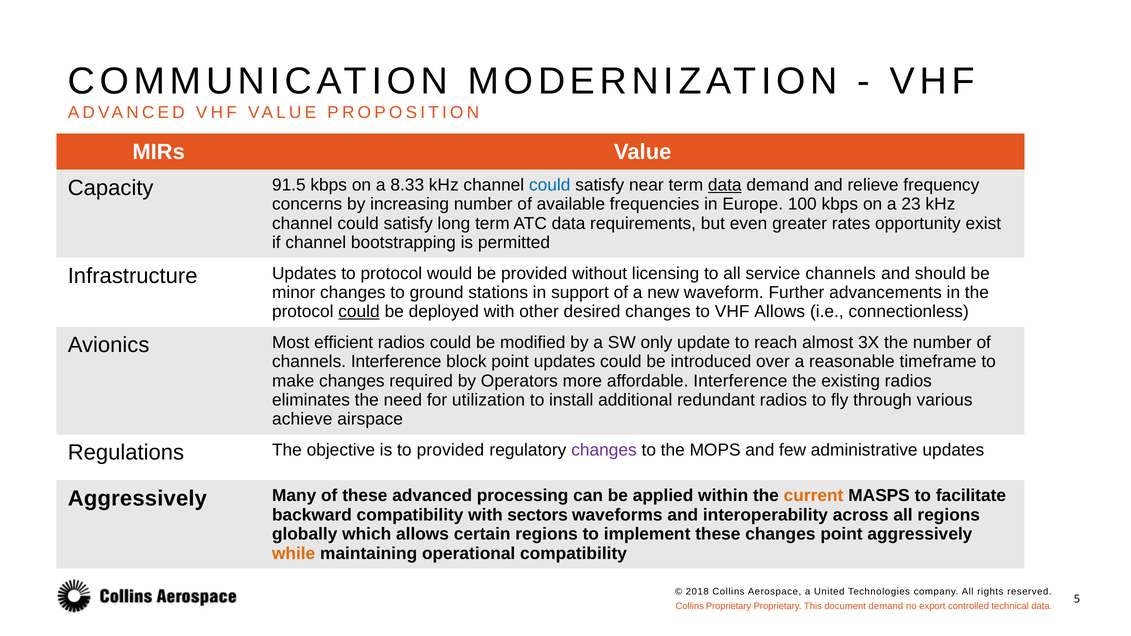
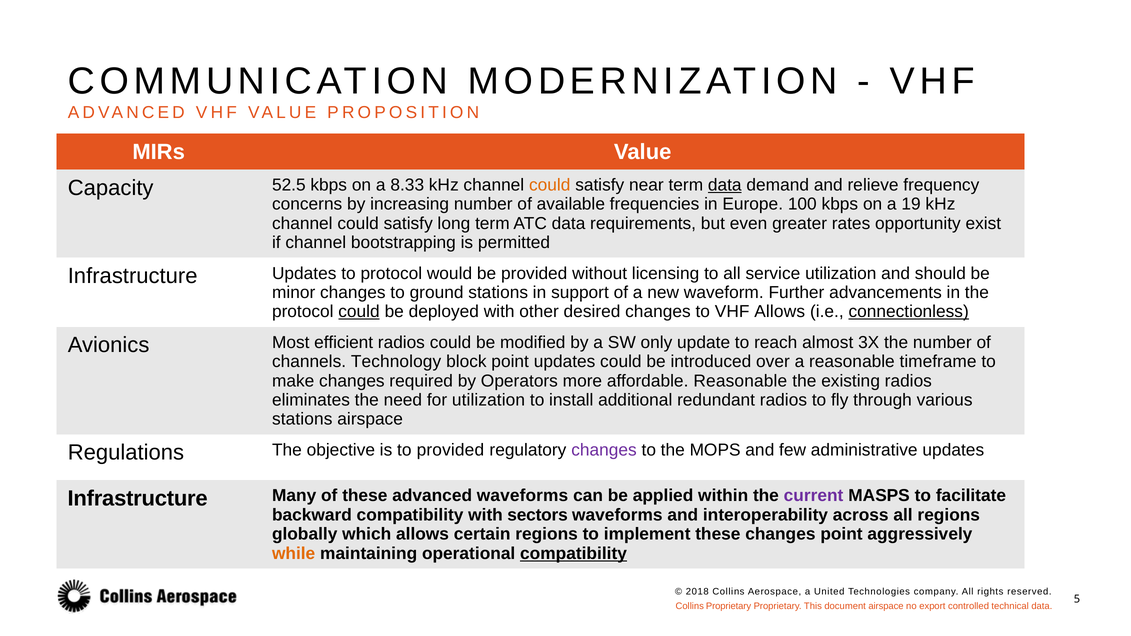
91.5: 91.5 -> 52.5
could at (550, 185) colour: blue -> orange
23: 23 -> 19
service channels: channels -> utilization
connectionless underline: none -> present
channels Interference: Interference -> Technology
affordable Interference: Interference -> Reasonable
achieve at (302, 419): achieve -> stations
Aggressively at (137, 499): Aggressively -> Infrastructure
advanced processing: processing -> waveforms
current colour: orange -> purple
compatibility at (573, 554) underline: none -> present
document demand: demand -> airspace
